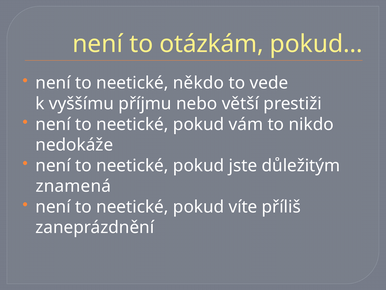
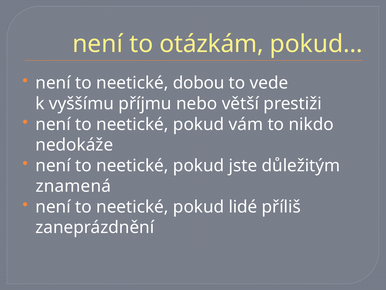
někdo: někdo -> dobou
víte: víte -> lidé
